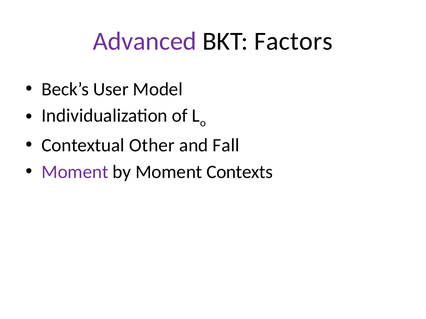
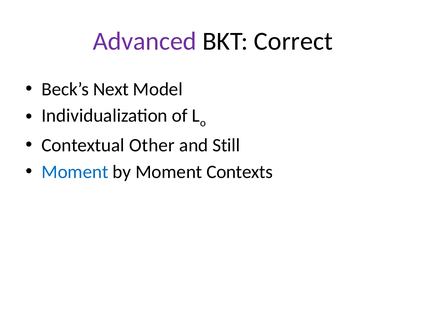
Factors: Factors -> Correct
User: User -> Next
Fall: Fall -> Still
Moment at (75, 172) colour: purple -> blue
